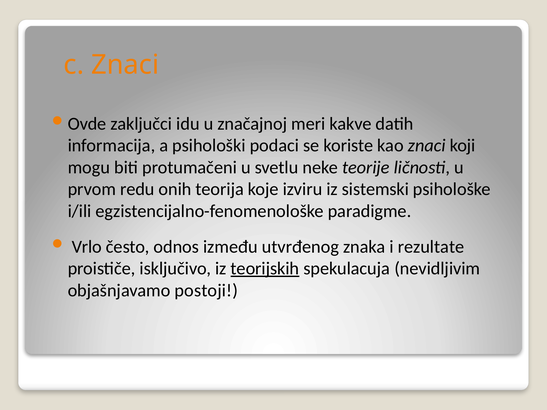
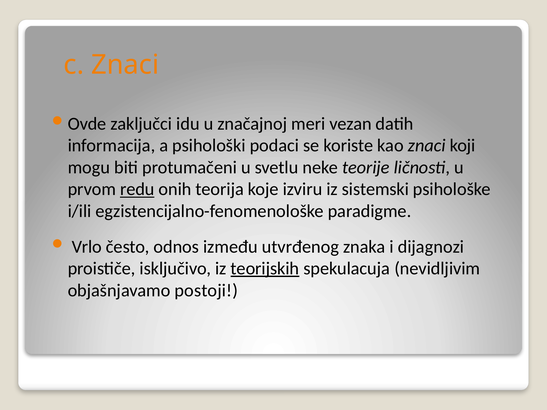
kakve: kakve -> vezan
redu underline: none -> present
rezultate: rezultate -> dijagnozi
